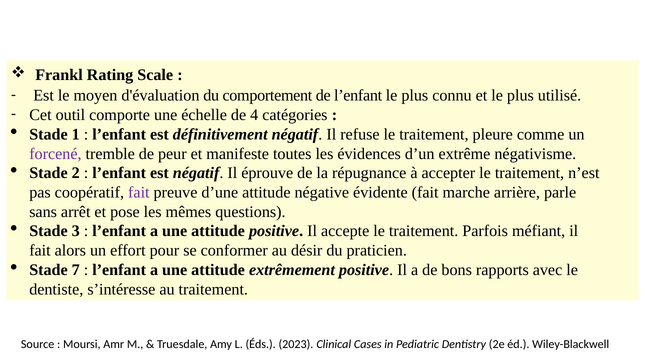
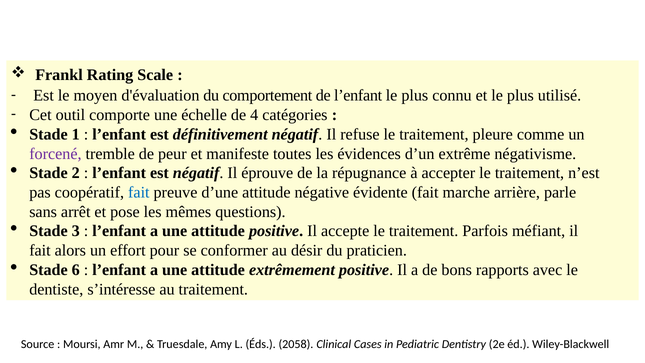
fait at (139, 192) colour: purple -> blue
7: 7 -> 6
2023: 2023 -> 2058
